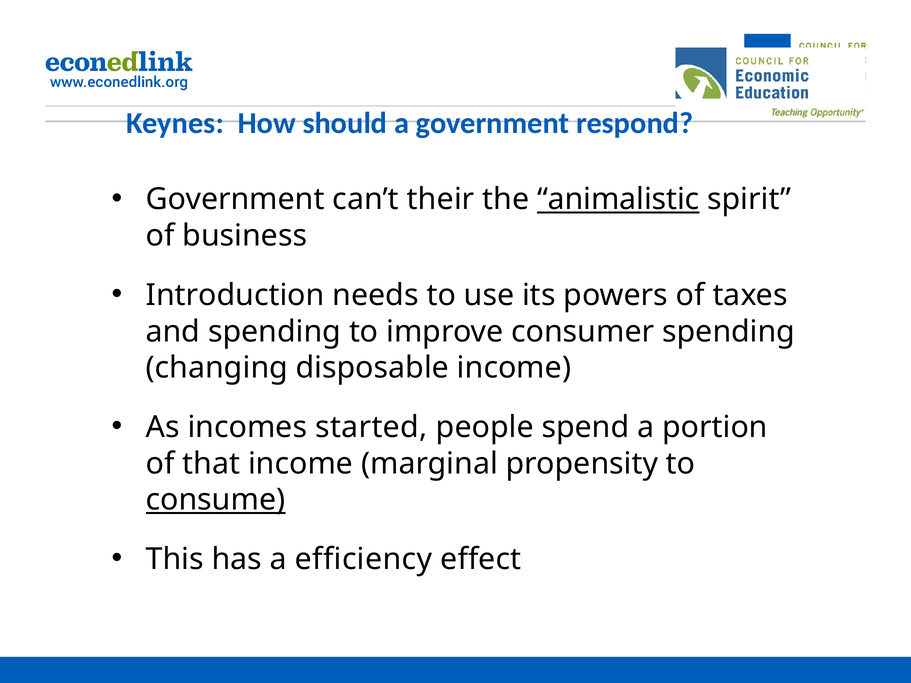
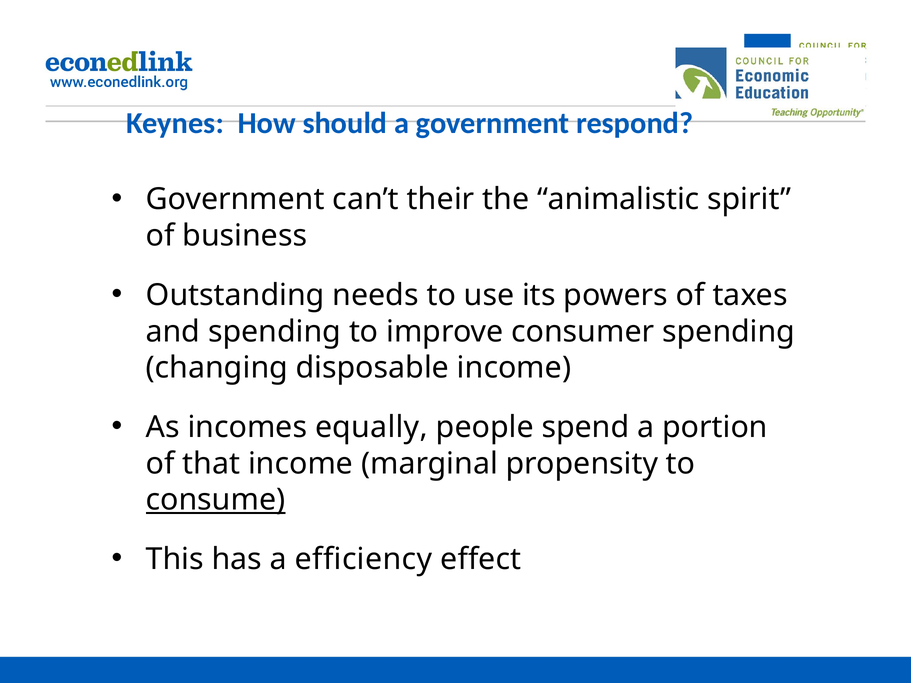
animalistic underline: present -> none
Introduction: Introduction -> Outstanding
started: started -> equally
